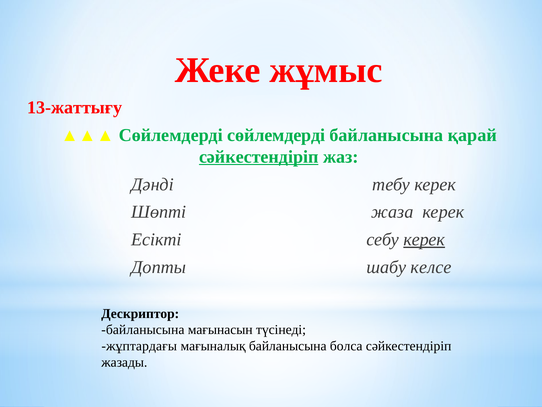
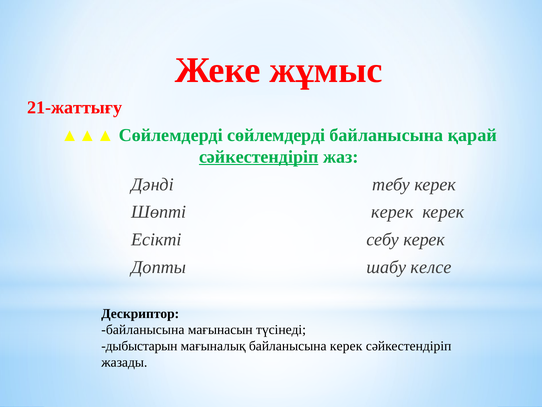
13-жаттығу: 13-жаттығу -> 21-жаттығу
Шөпті жаза: жаза -> керек
керек at (424, 239) underline: present -> none
жұптардағы: жұптардағы -> дыбыстарын
байланысына болса: болса -> керек
